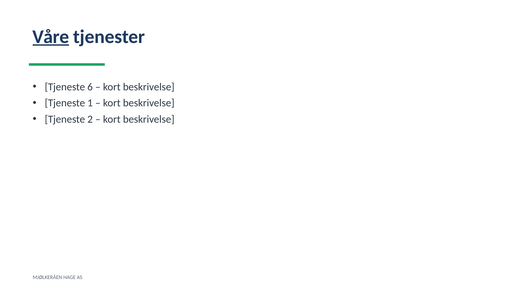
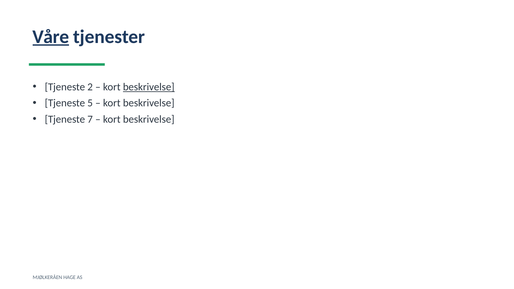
6: 6 -> 2
beskrivelse at (149, 87) underline: none -> present
1: 1 -> 5
2: 2 -> 7
